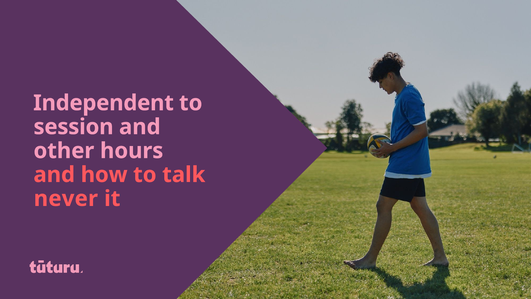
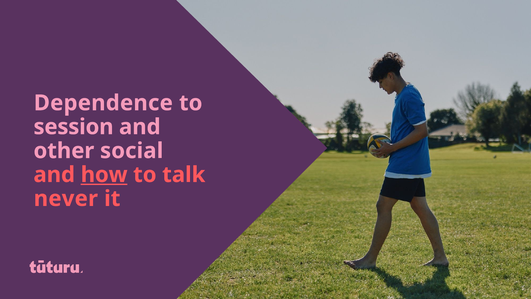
Independent: Independent -> Dependence
hours: hours -> social
how underline: none -> present
